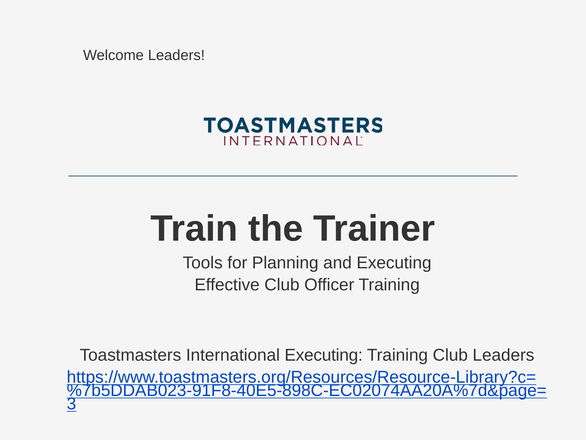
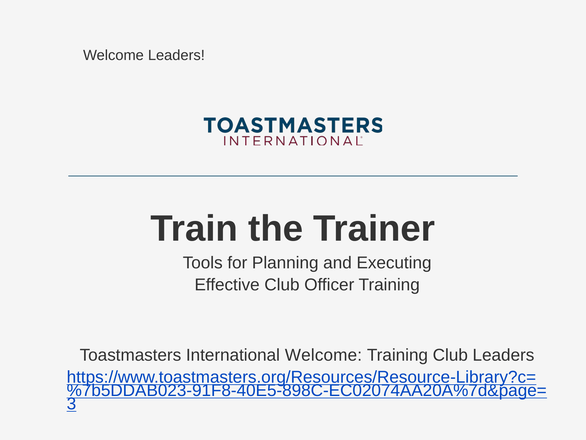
International Executing: Executing -> Welcome
